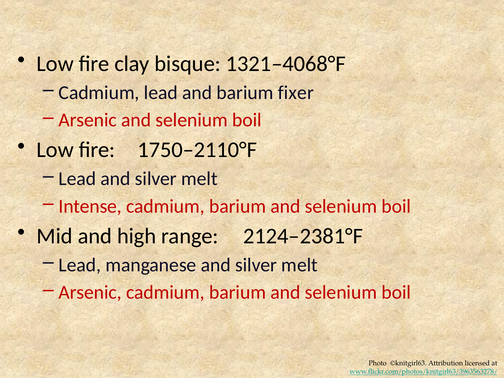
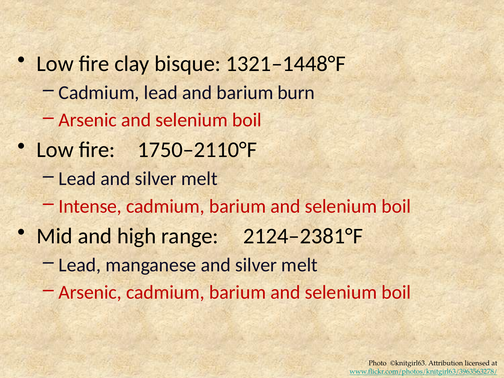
1321–4068°F: 1321–4068°F -> 1321–1448°F
fixer: fixer -> burn
